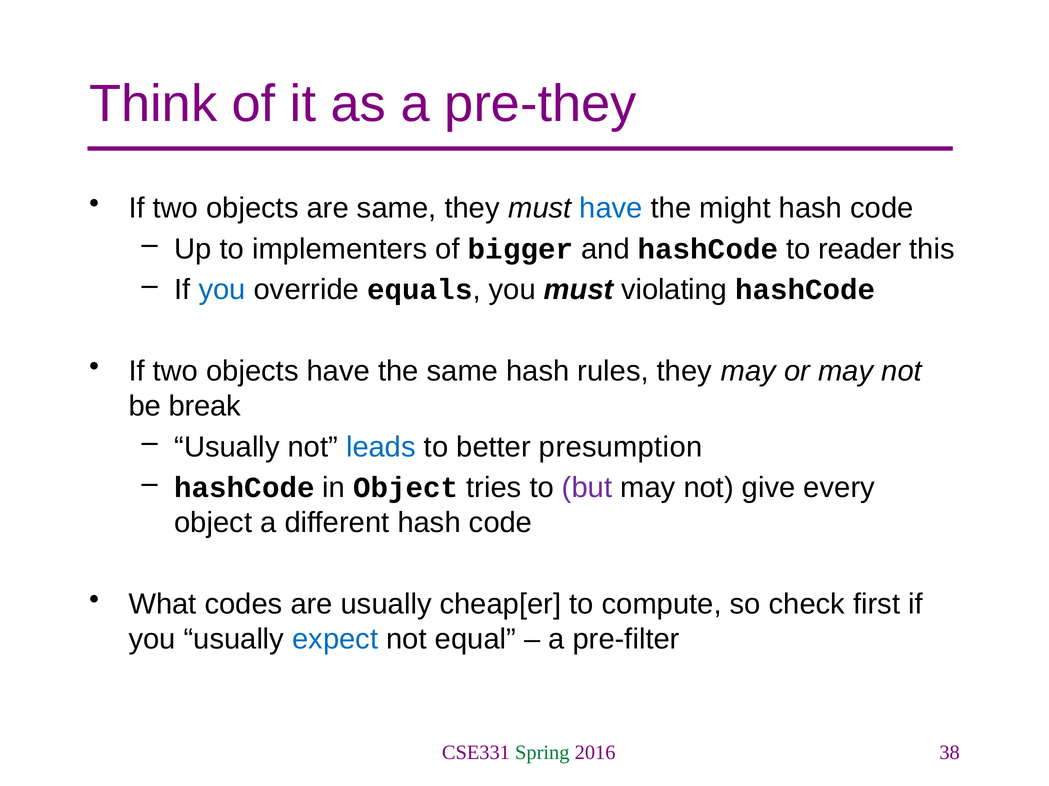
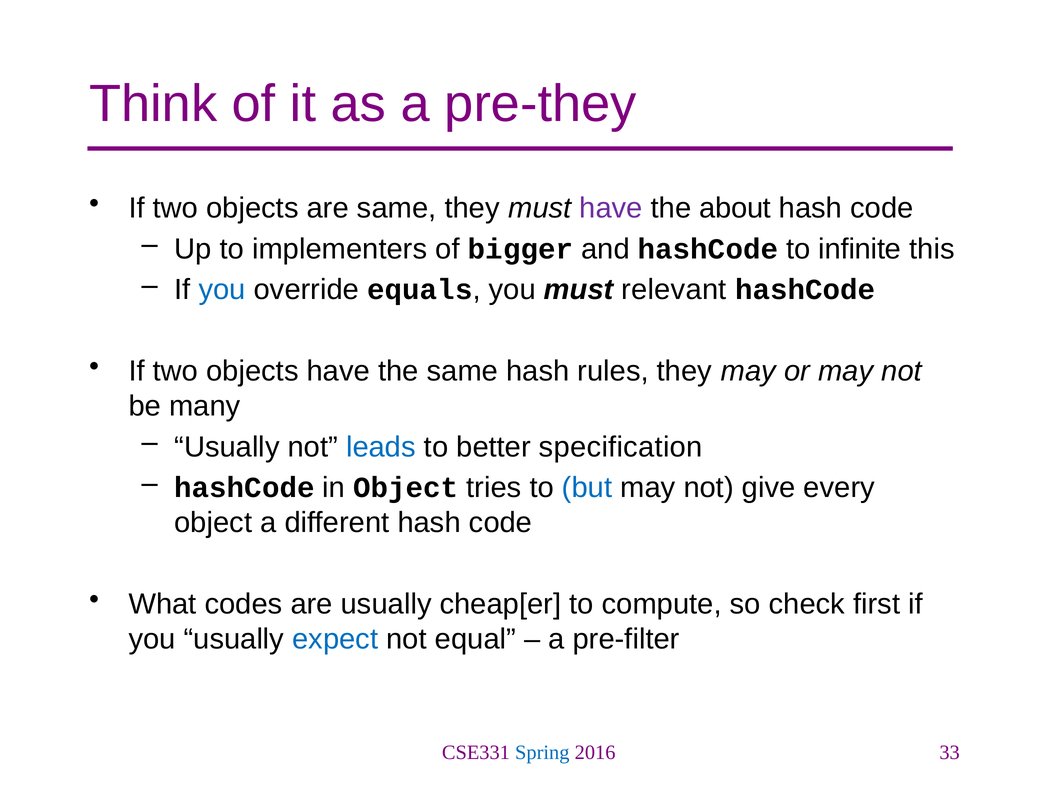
have at (611, 208) colour: blue -> purple
might: might -> about
reader: reader -> infinite
violating: violating -> relevant
break: break -> many
presumption: presumption -> specification
but colour: purple -> blue
Spring colour: green -> blue
38: 38 -> 33
